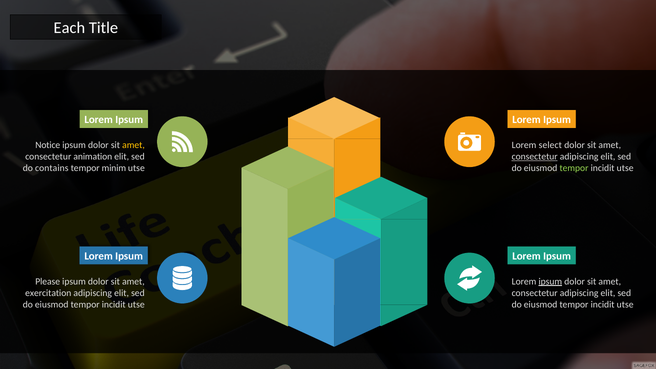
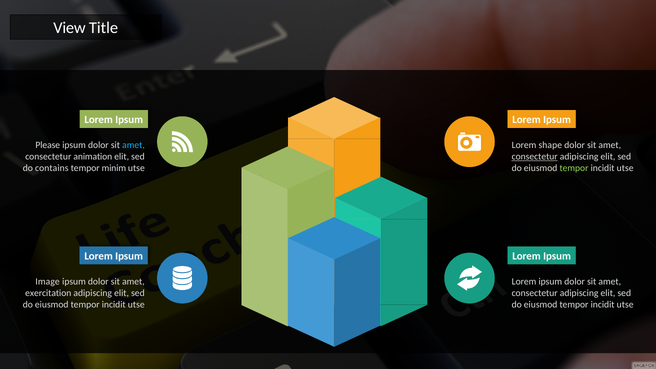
Each: Each -> View
Notice: Notice -> Please
amet at (133, 145) colour: yellow -> light blue
select: select -> shape
Please: Please -> Image
ipsum at (550, 281) underline: present -> none
